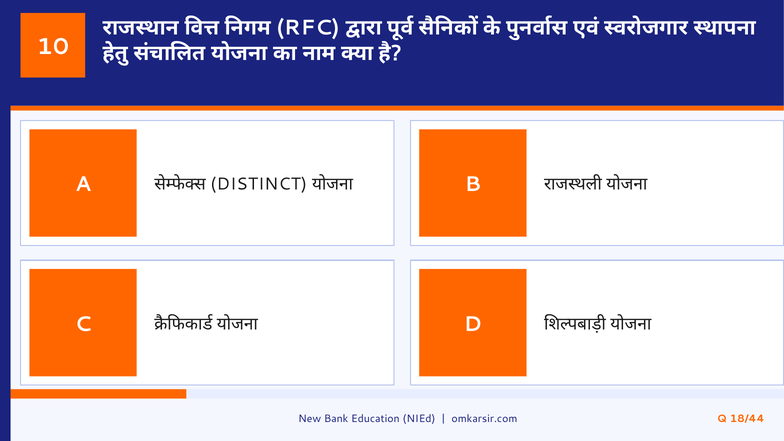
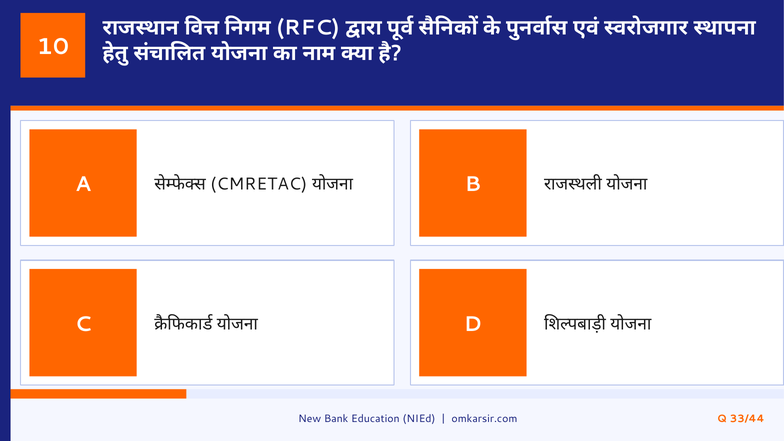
DISTINCT: DISTINCT -> CMRETAC
18/44: 18/44 -> 33/44
